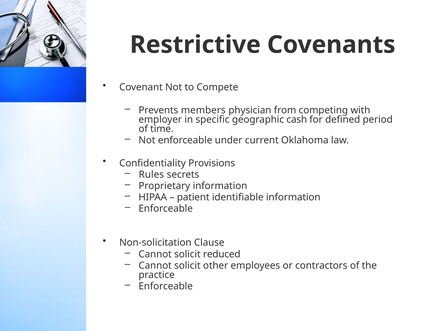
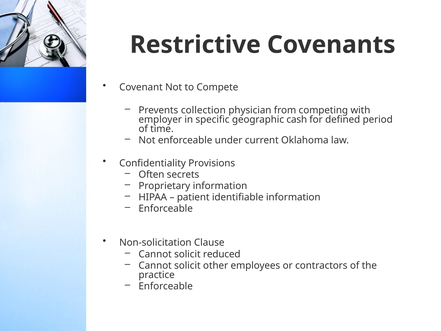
members: members -> collection
Rules: Rules -> Often
